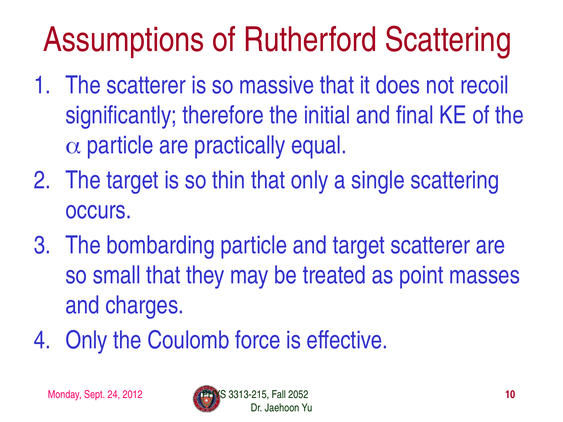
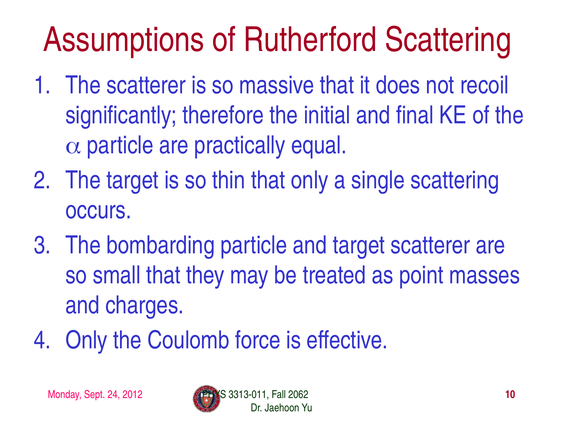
3313-215: 3313-215 -> 3313-011
2052: 2052 -> 2062
